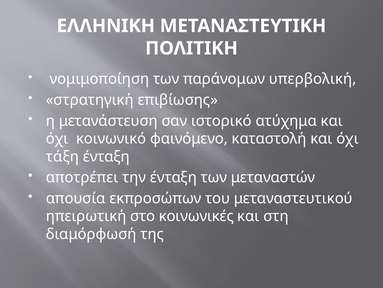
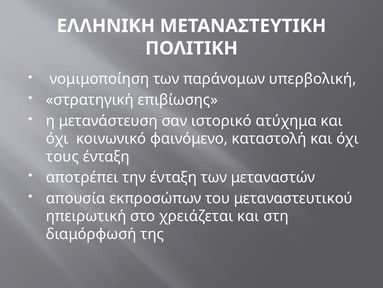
τάξη: τάξη -> τους
κοινωνικές: κοινωνικές -> χρειάζεται
